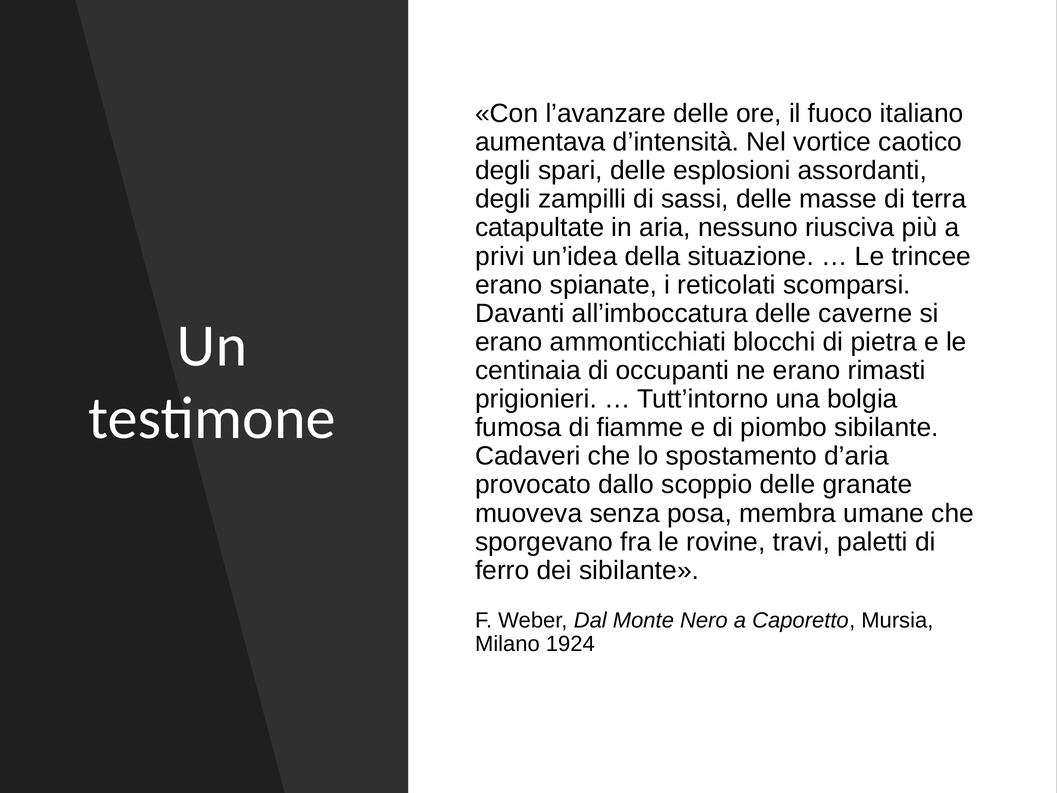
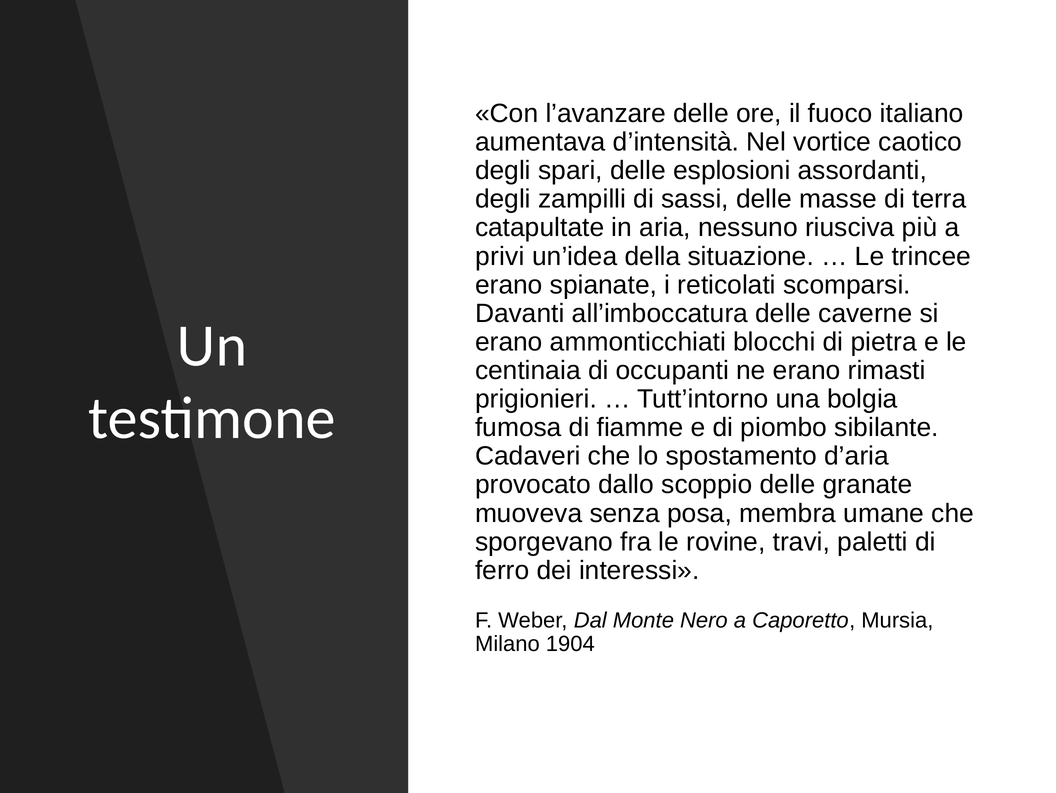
dei sibilante: sibilante -> interessi
1924: 1924 -> 1904
